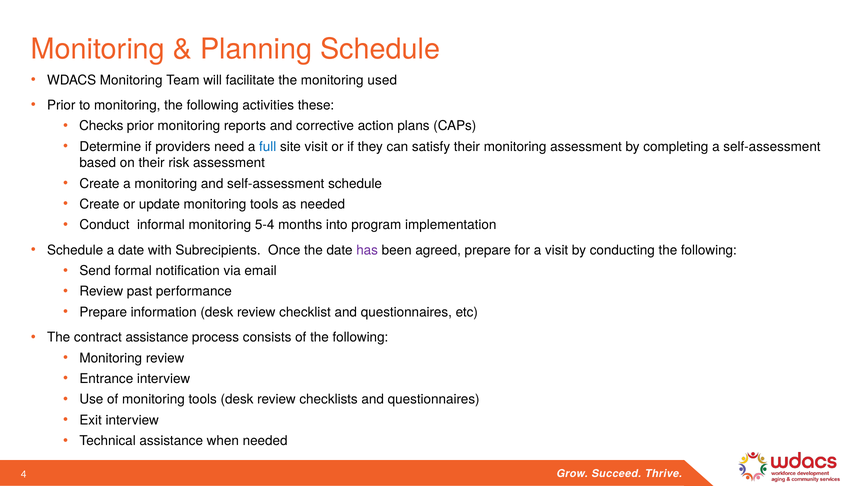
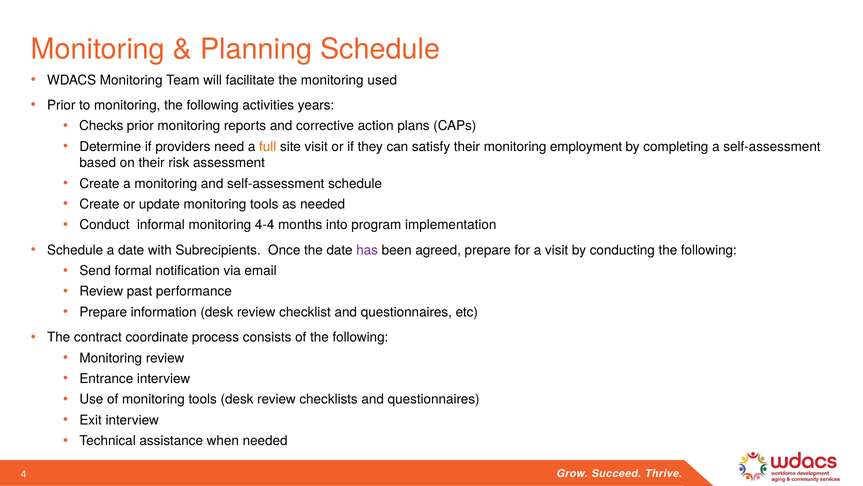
these: these -> years
full colour: blue -> orange
monitoring assessment: assessment -> employment
5-4: 5-4 -> 4-4
contract assistance: assistance -> coordinate
